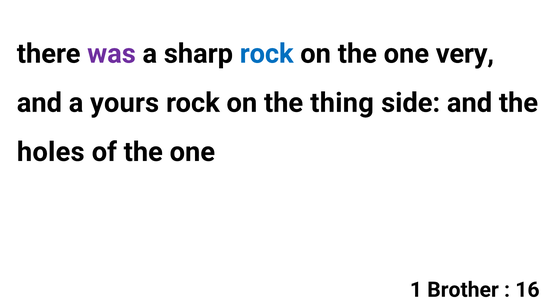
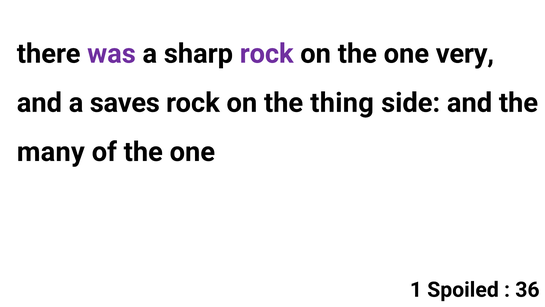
rock at (267, 54) colour: blue -> purple
yours: yours -> saves
holes: holes -> many
Brother: Brother -> Spoiled
16: 16 -> 36
